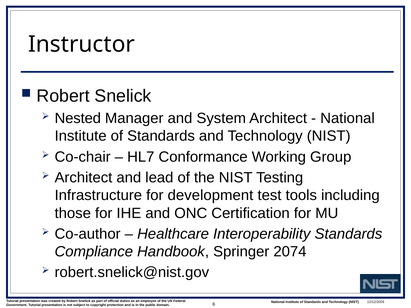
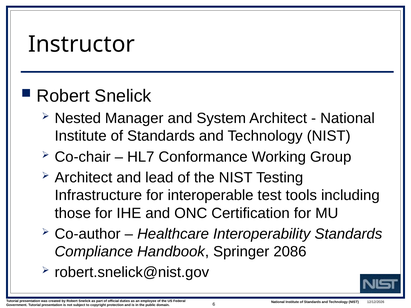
development: development -> interoperable
2074: 2074 -> 2086
